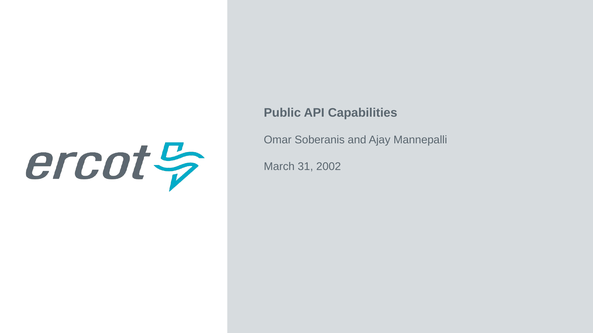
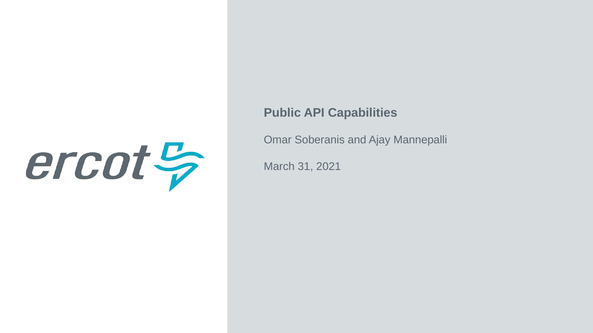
2002: 2002 -> 2021
